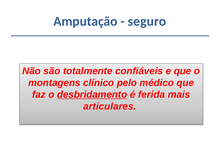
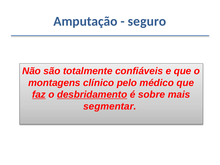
faz underline: none -> present
ferida: ferida -> sobre
articulares: articulares -> segmentar
